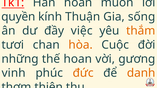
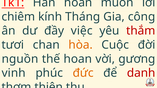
quyền: quyền -> chiêm
Thuận: Thuận -> Tháng
sống: sống -> công
thắm colour: orange -> red
những: những -> nguồn
danh colour: orange -> red
